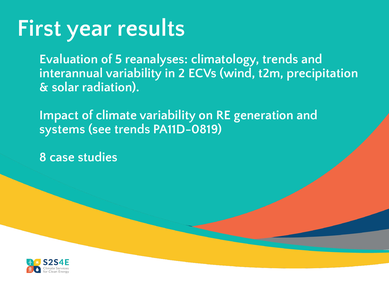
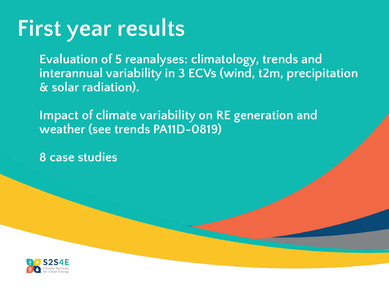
2: 2 -> 3
systems: systems -> weather
